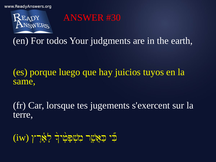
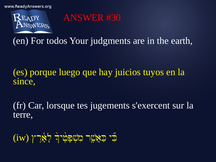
same: same -> since
